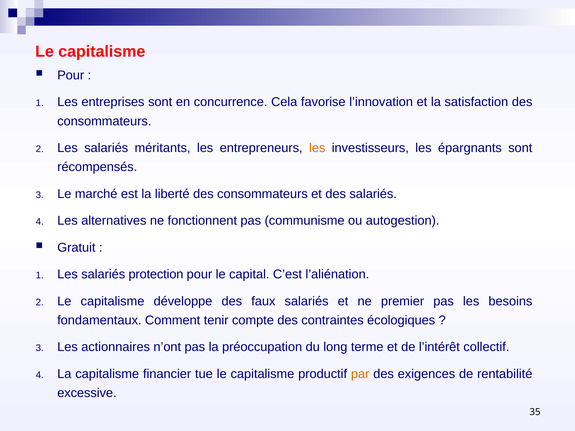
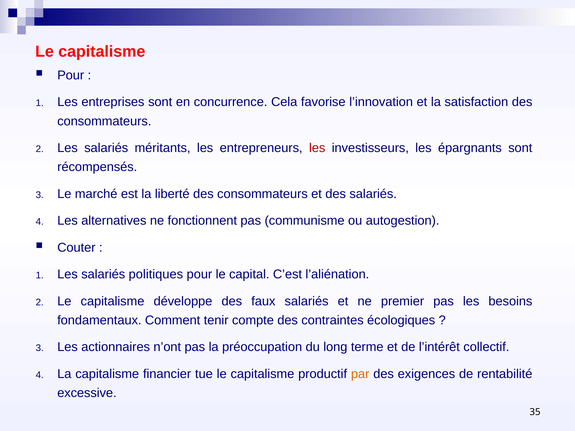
les at (317, 148) colour: orange -> red
Gratuit: Gratuit -> Couter
protection: protection -> politiques
